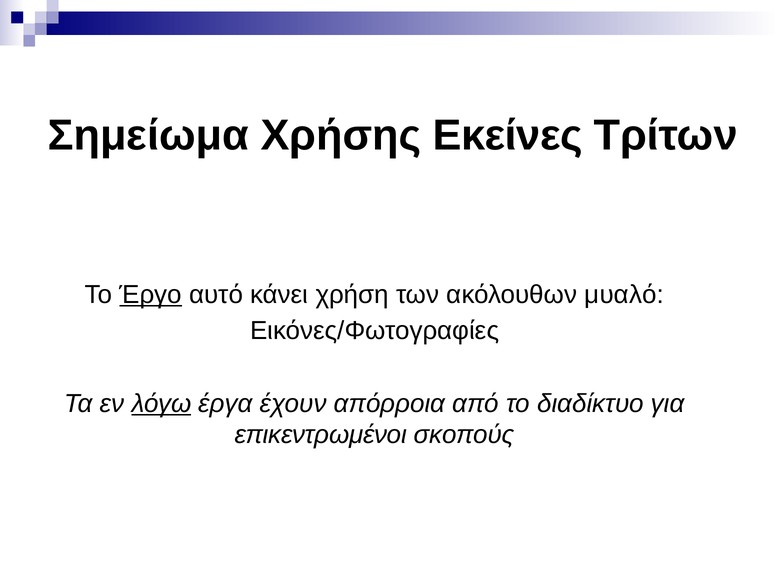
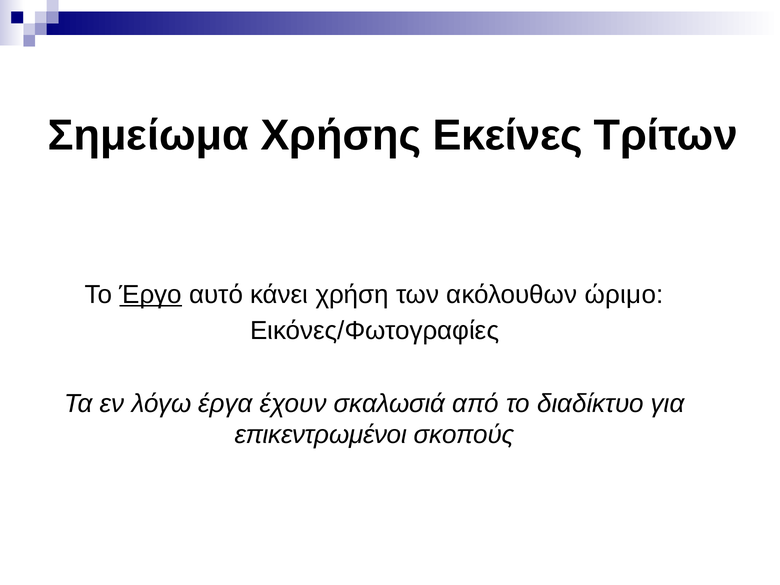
μυαλό: μυαλό -> ώριμο
λόγω underline: present -> none
απόρροια: απόρροια -> σκαλωσιά
